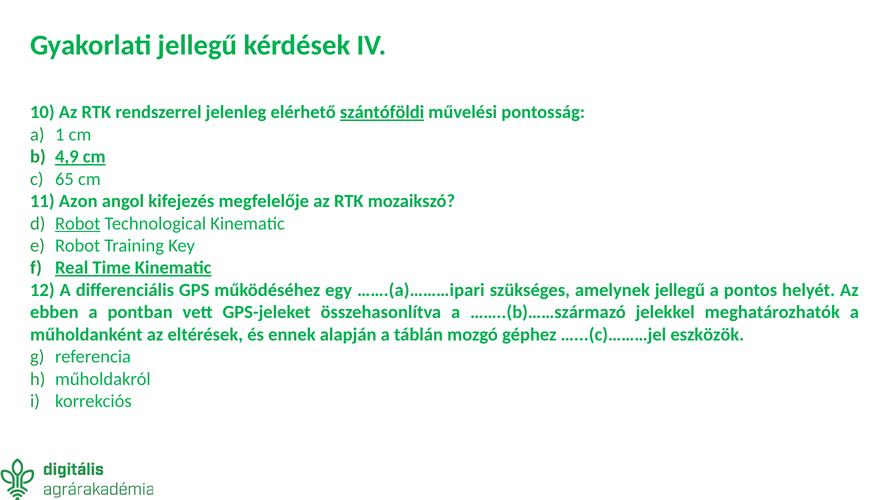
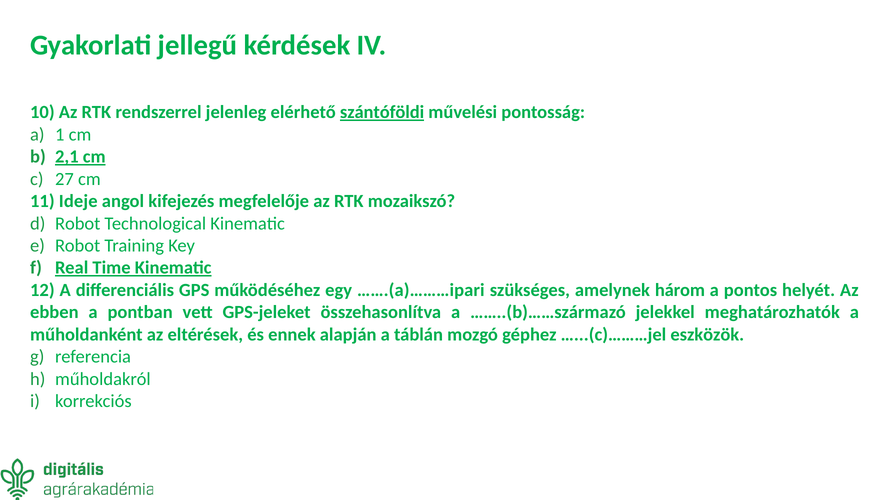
4,9: 4,9 -> 2,1
65: 65 -> 27
Azon: Azon -> Ideje
Robot at (78, 223) underline: present -> none
amelynek jellegű: jellegű -> három
